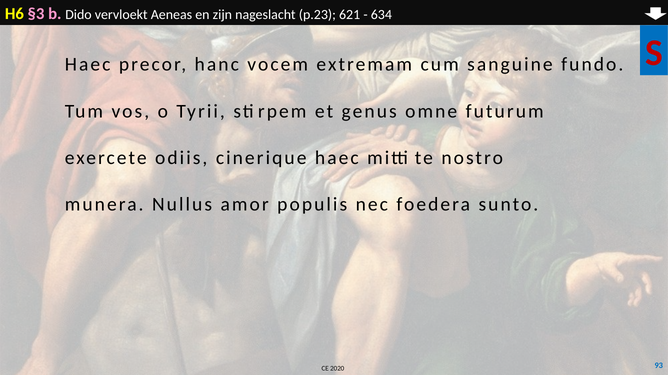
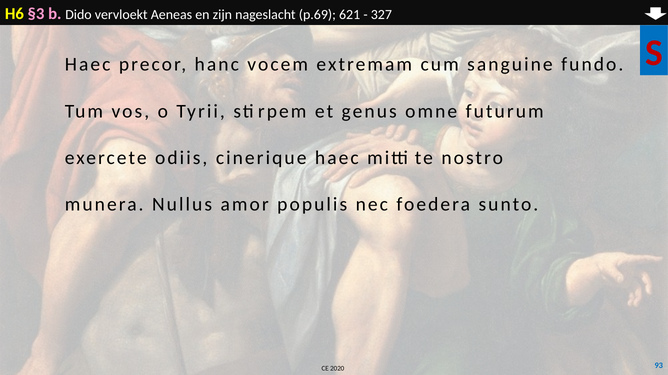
p.23: p.23 -> p.69
634: 634 -> 327
